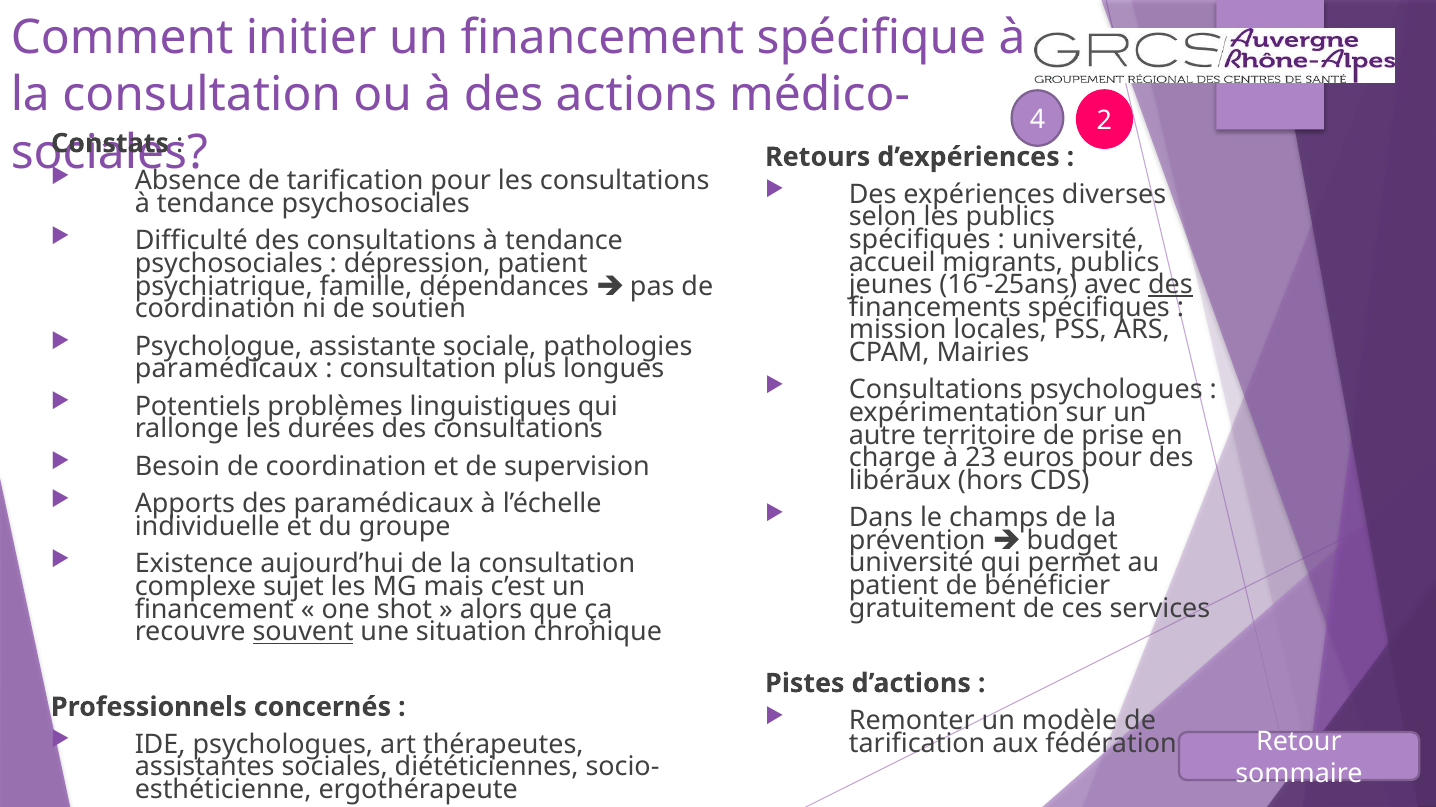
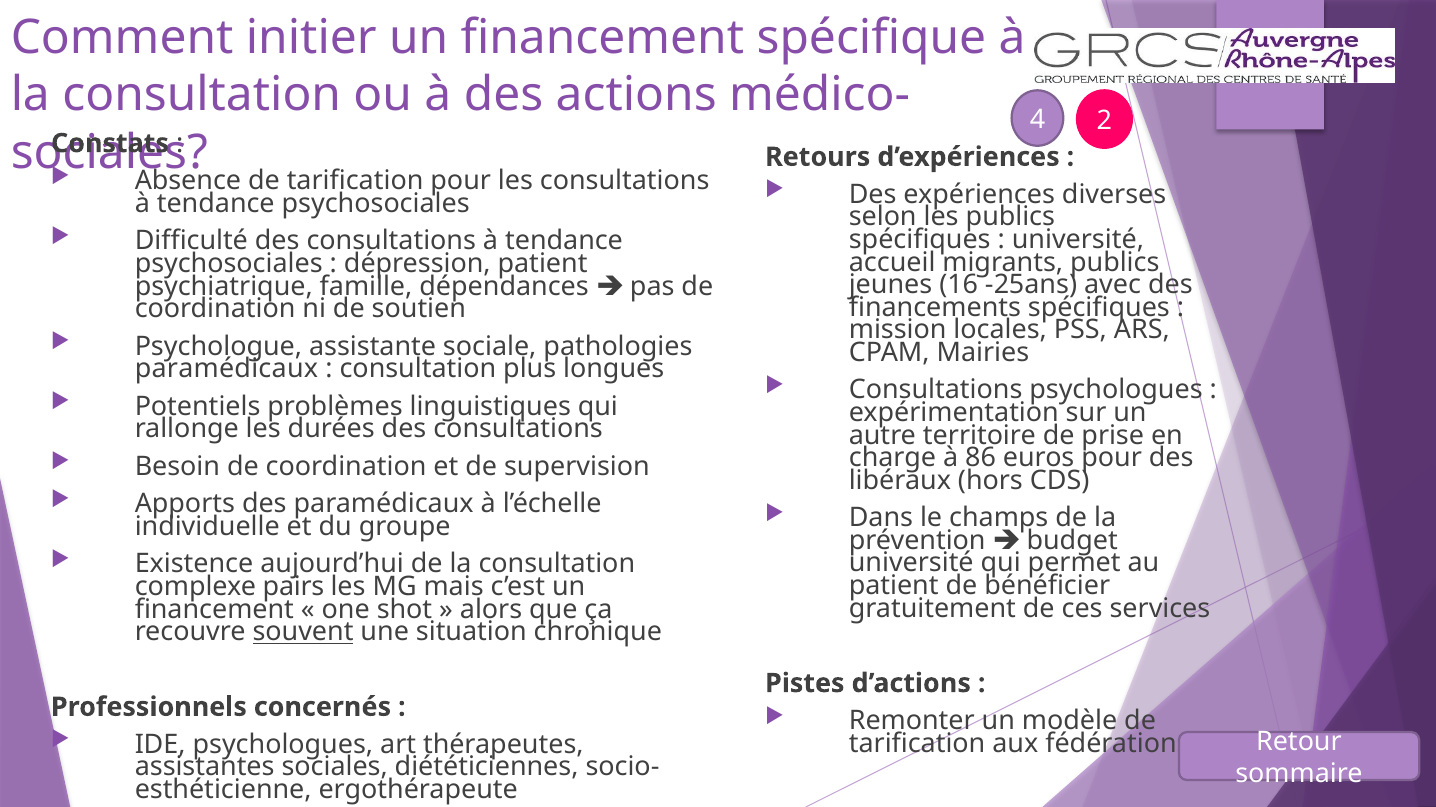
des at (1170, 285) underline: present -> none
23: 23 -> 86
sujet: sujet -> pairs
